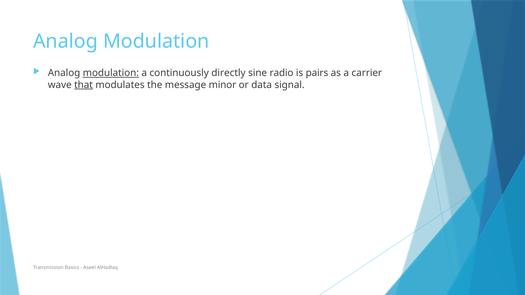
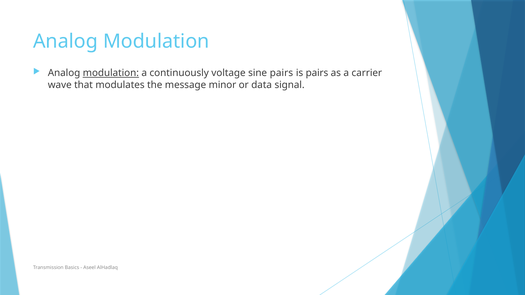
directly: directly -> voltage
sine radio: radio -> pairs
that underline: present -> none
